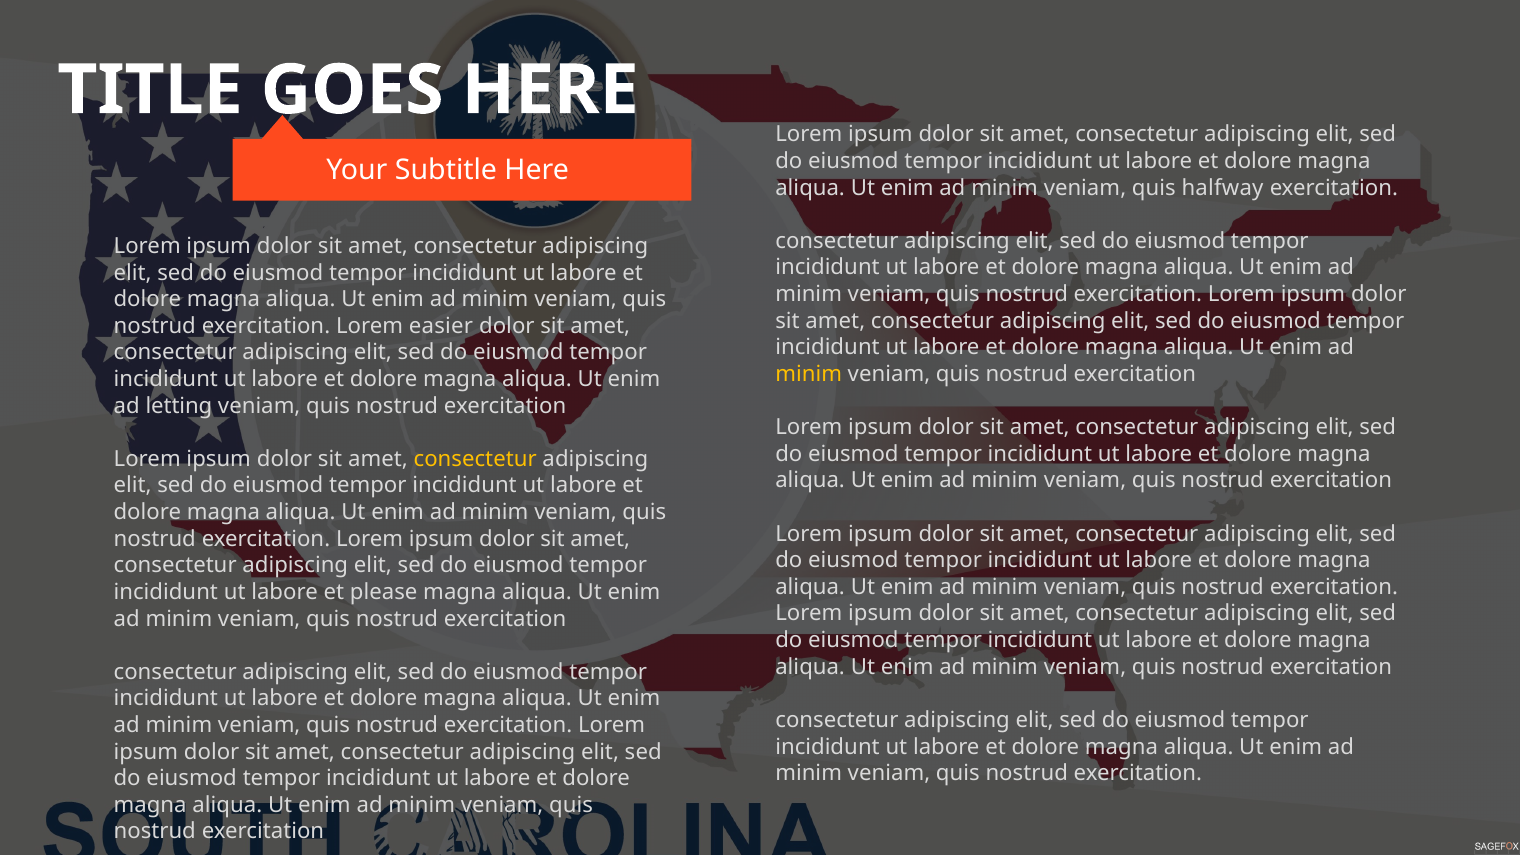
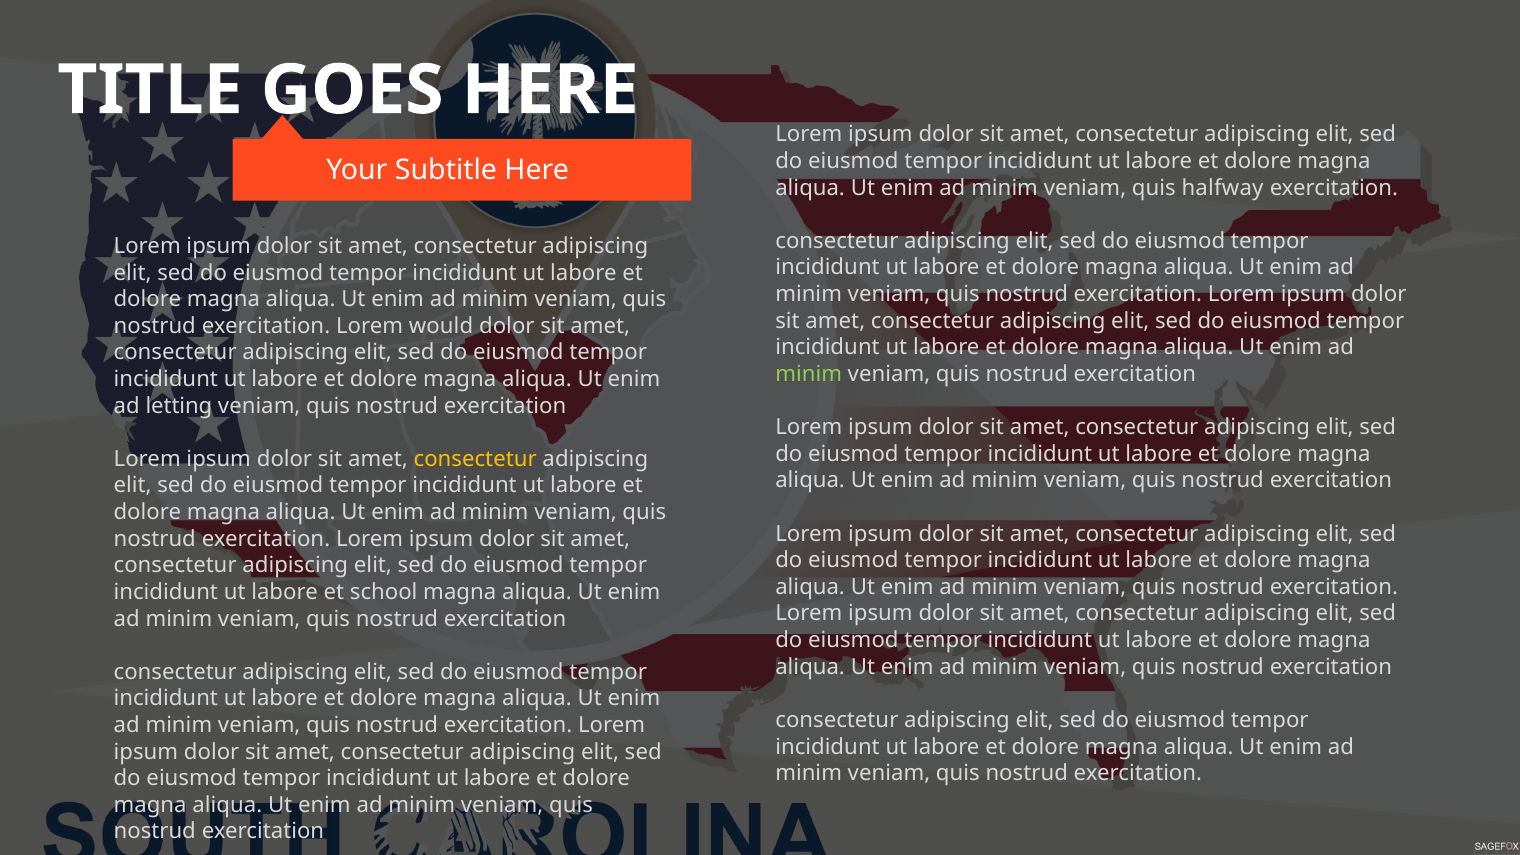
easier: easier -> would
minim at (809, 374) colour: yellow -> light green
please: please -> school
